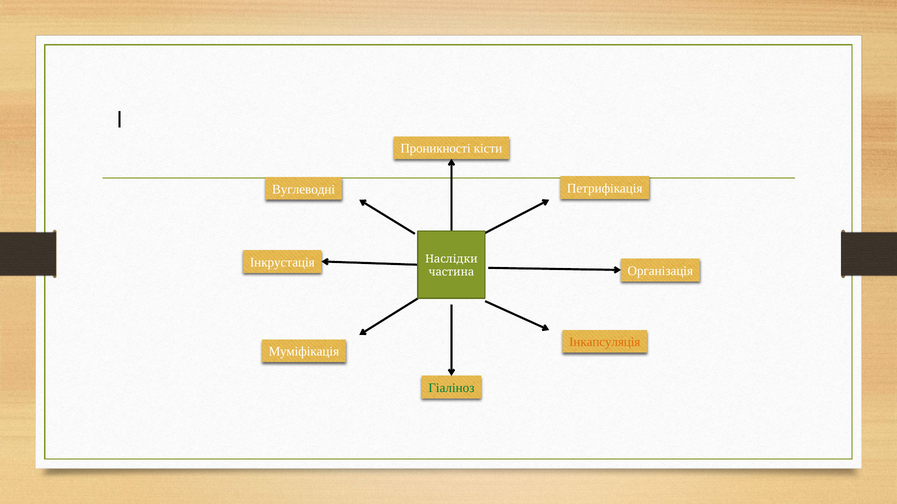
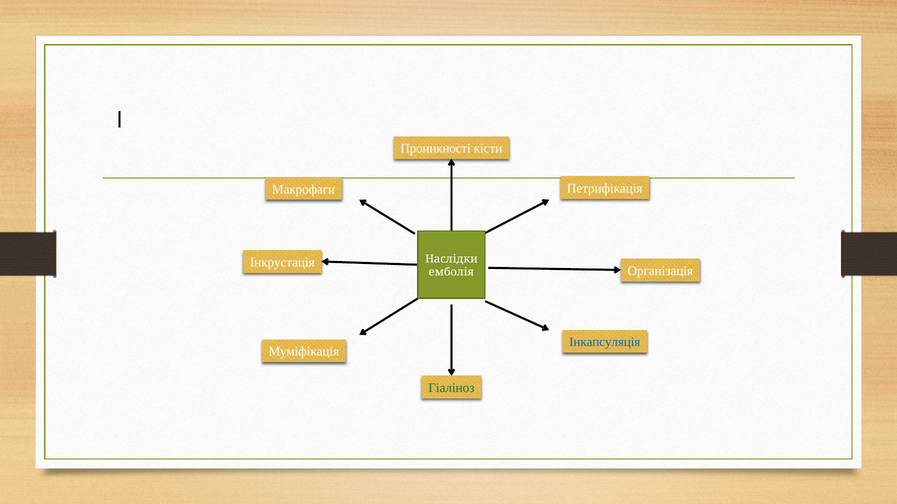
Вуглеводні: Вуглеводні -> Макрофаги
частина: частина -> емболія
Інкапсуляція colour: orange -> blue
